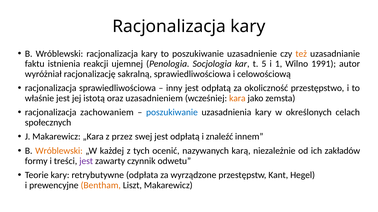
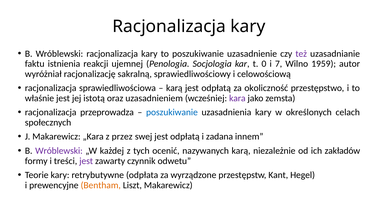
też colour: orange -> purple
5: 5 -> 0
1: 1 -> 7
1991: 1991 -> 1959
sakralną sprawiedliwościowa: sprawiedliwościowa -> sprawiedliwościowy
inny at (174, 88): inny -> karą
kara colour: orange -> purple
zachowaniem: zachowaniem -> przeprowadza
znaleźć: znaleźć -> zadana
Wróblewski at (59, 151) colour: orange -> purple
